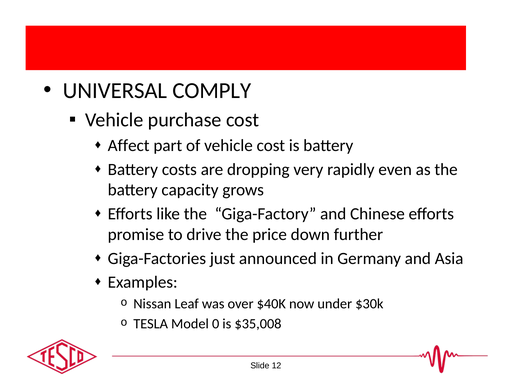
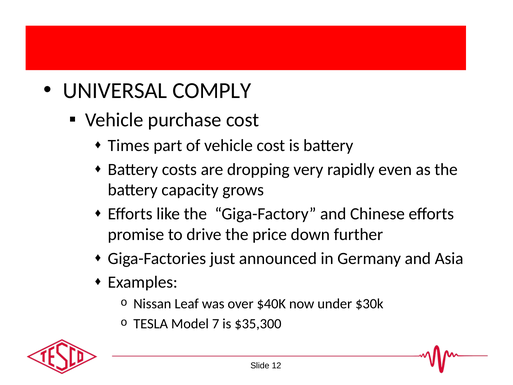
Affect: Affect -> Times
0: 0 -> 7
$35,008: $35,008 -> $35,300
